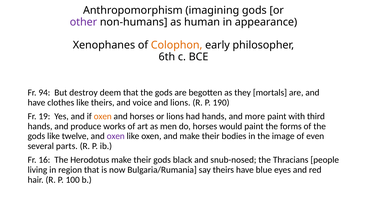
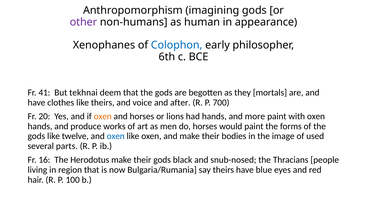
Colophon colour: orange -> blue
94: 94 -> 41
destroy: destroy -> tekhnai
and lions: lions -> after
190: 190 -> 700
19: 19 -> 20
with third: third -> oxen
oxen at (116, 136) colour: purple -> blue
even: even -> used
